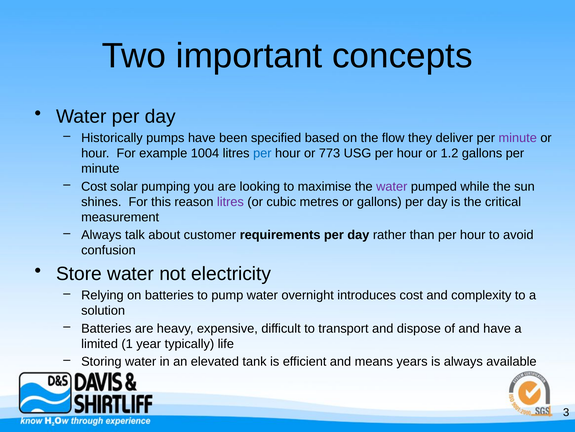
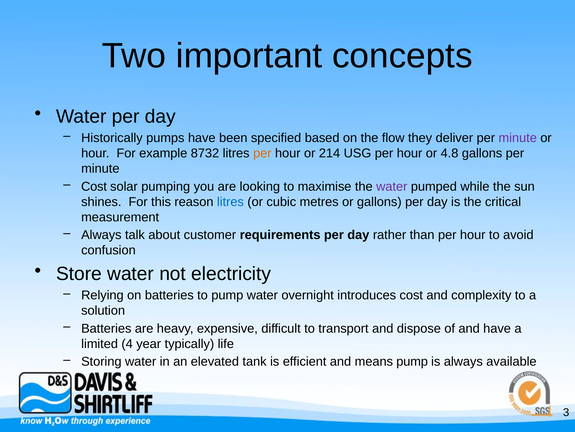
1004: 1004 -> 8732
per at (262, 153) colour: blue -> orange
773: 773 -> 214
1.2: 1.2 -> 4.8
litres at (230, 201) colour: purple -> blue
1: 1 -> 4
means years: years -> pump
